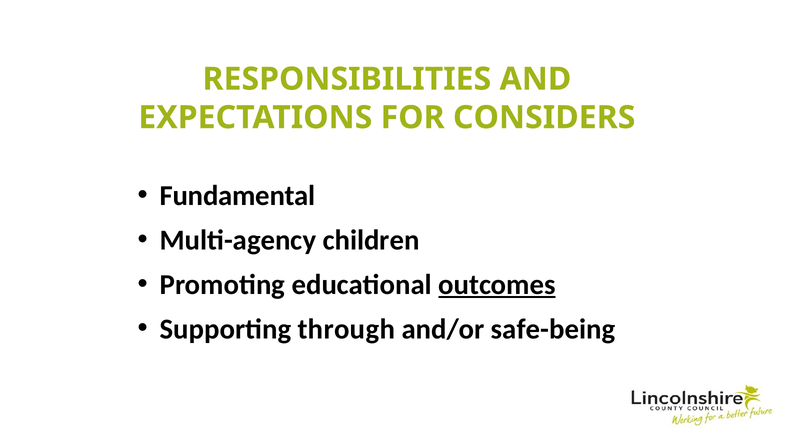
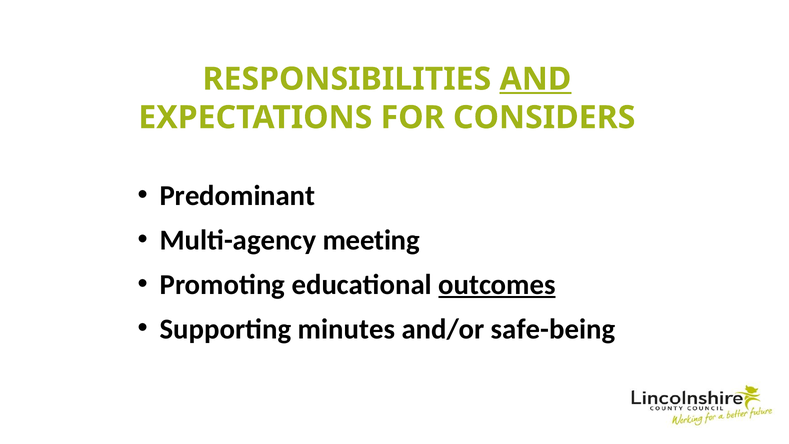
AND underline: none -> present
Fundamental: Fundamental -> Predominant
children: children -> meeting
through: through -> minutes
